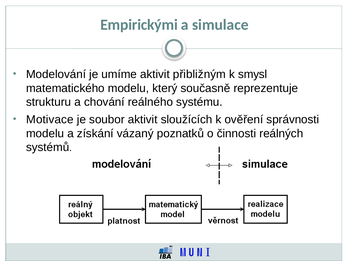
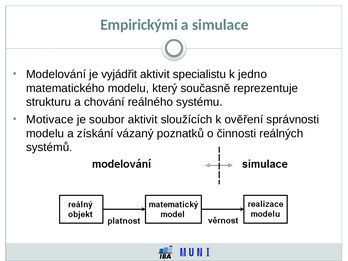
umíme: umíme -> vyjádřit
přibližným: přibližným -> specialistu
smysl: smysl -> jedno
